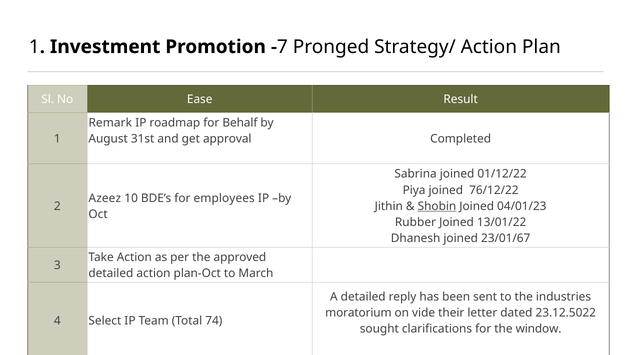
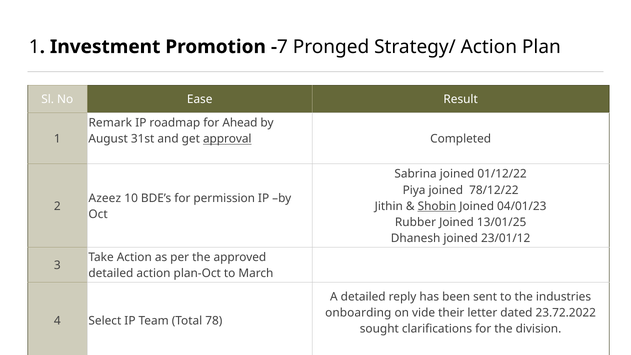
Behalf: Behalf -> Ahead
approval underline: none -> present
76/12/22: 76/12/22 -> 78/12/22
employees: employees -> permission
13/01/22: 13/01/22 -> 13/01/25
23/01/67: 23/01/67 -> 23/01/12
moratorium: moratorium -> onboarding
23.12.5022: 23.12.5022 -> 23.72.2022
74: 74 -> 78
window: window -> division
